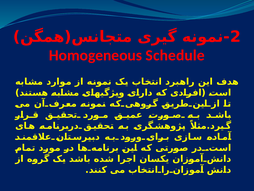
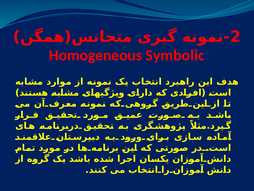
Schedule: Schedule -> Symbolic
